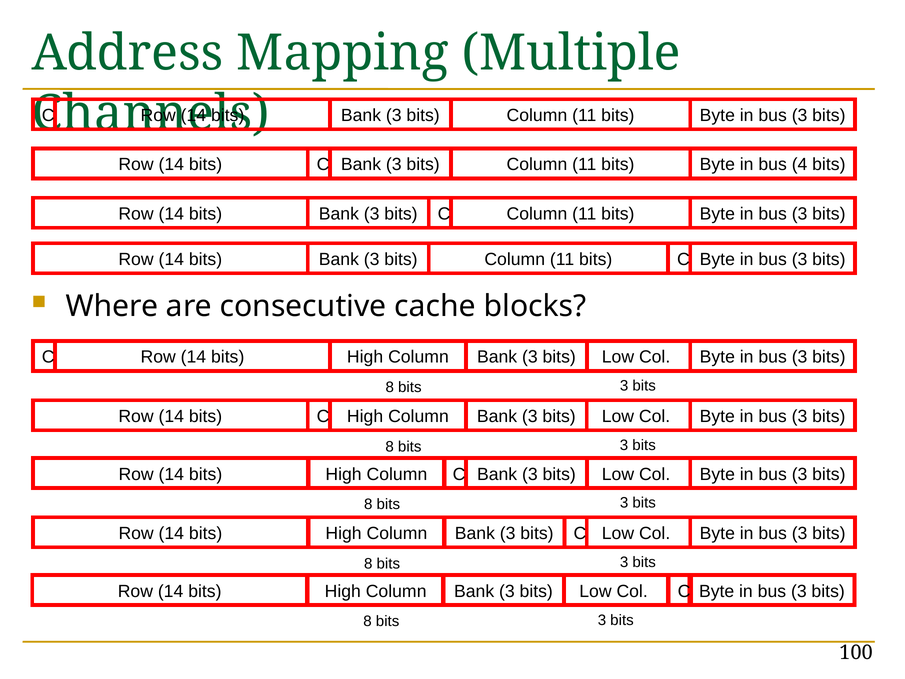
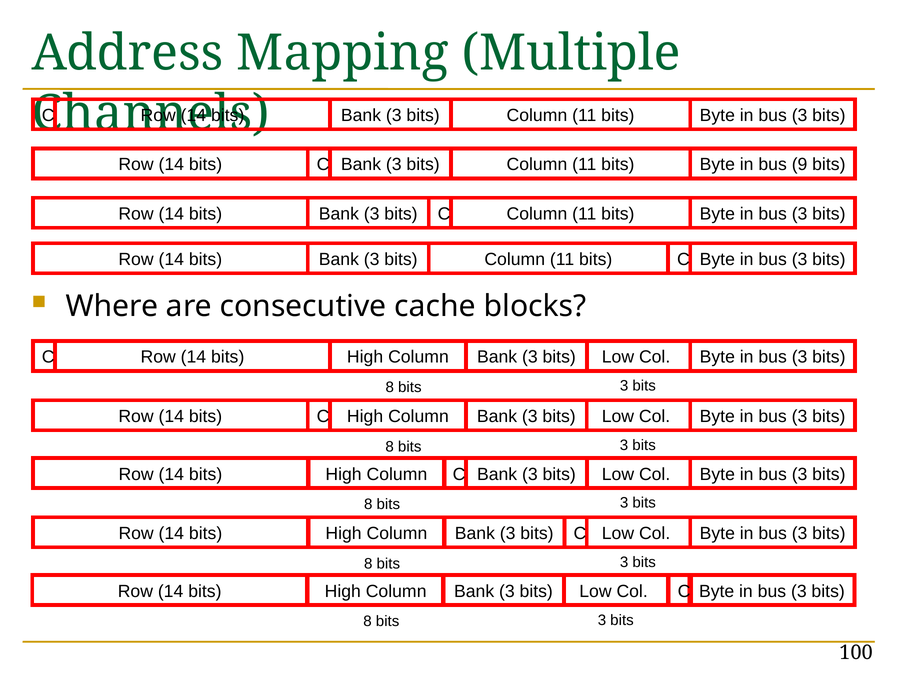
4: 4 -> 9
